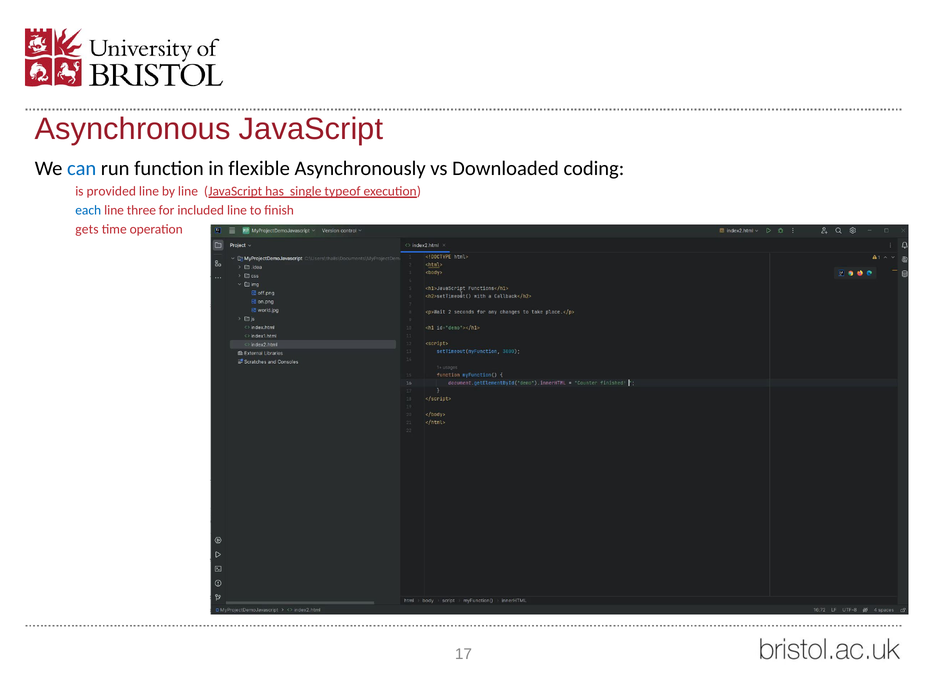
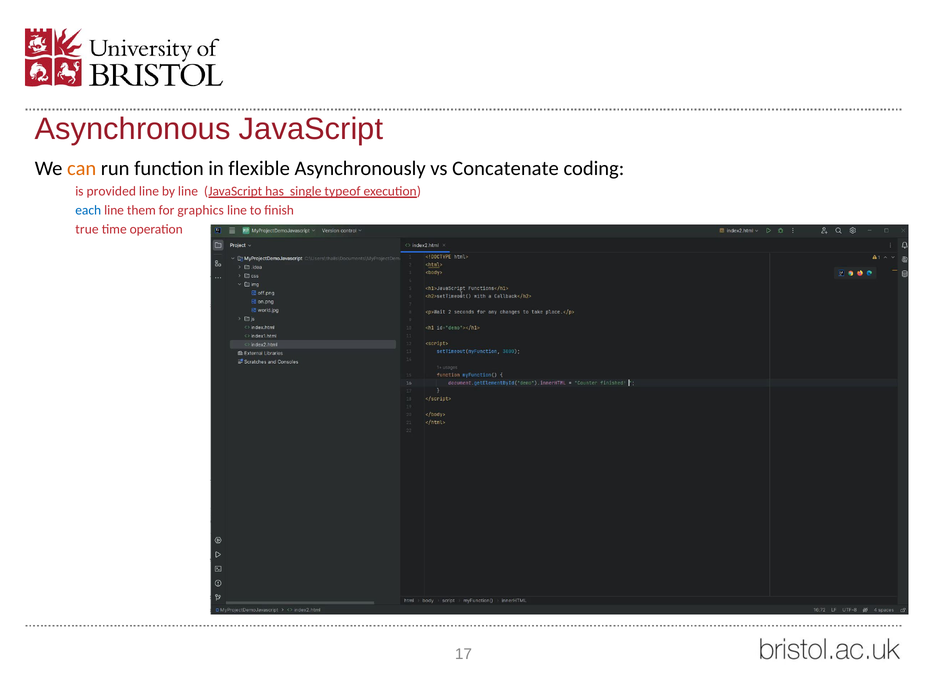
can colour: blue -> orange
Downloaded: Downloaded -> Concatenate
three: three -> them
included: included -> graphics
gets: gets -> true
